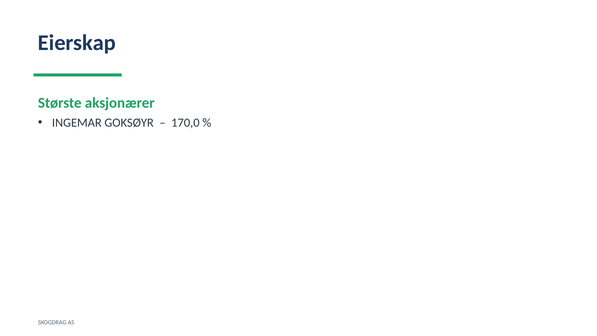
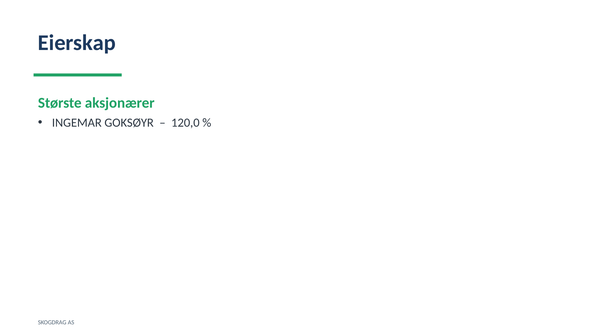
170,0: 170,0 -> 120,0
